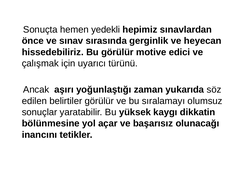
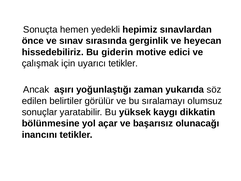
Bu görülür: görülür -> giderin
uyarıcı türünü: türünü -> tetikler
